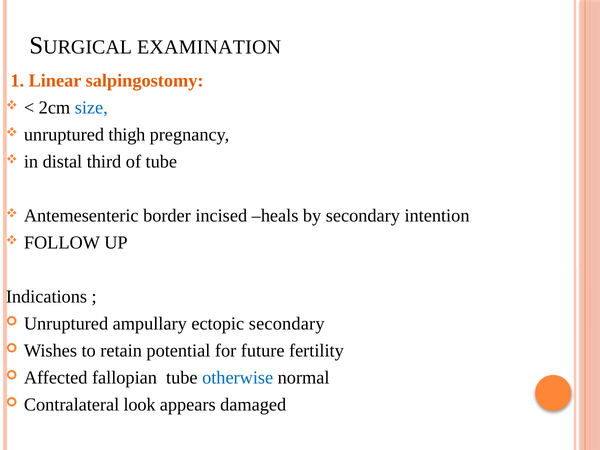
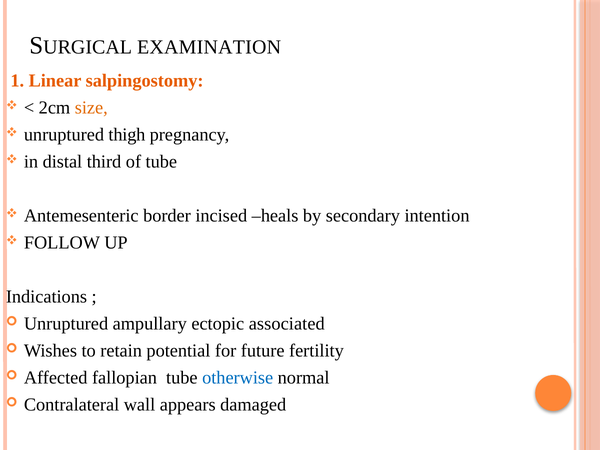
size colour: blue -> orange
ectopic secondary: secondary -> associated
look: look -> wall
